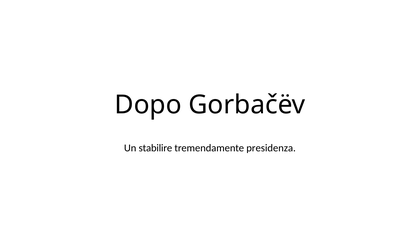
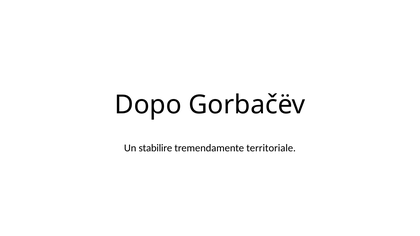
presidenza: presidenza -> territoriale
